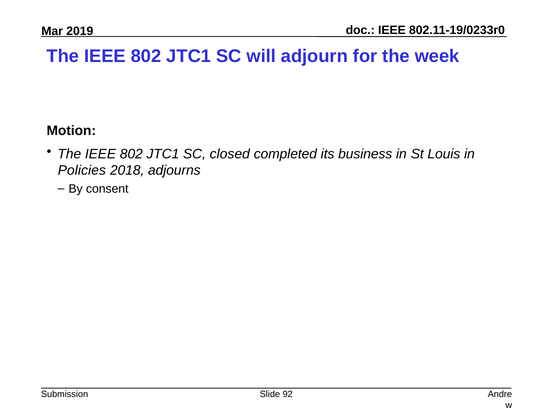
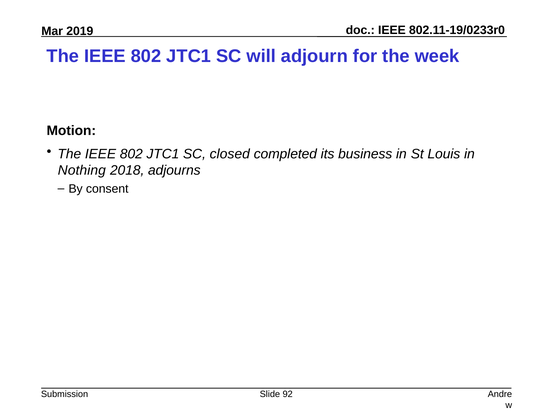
Policies: Policies -> Nothing
